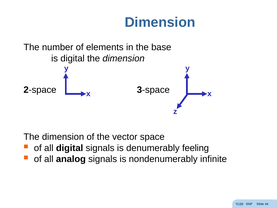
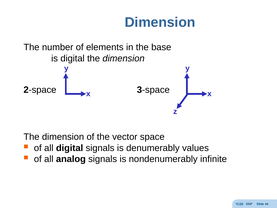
feeling: feeling -> values
